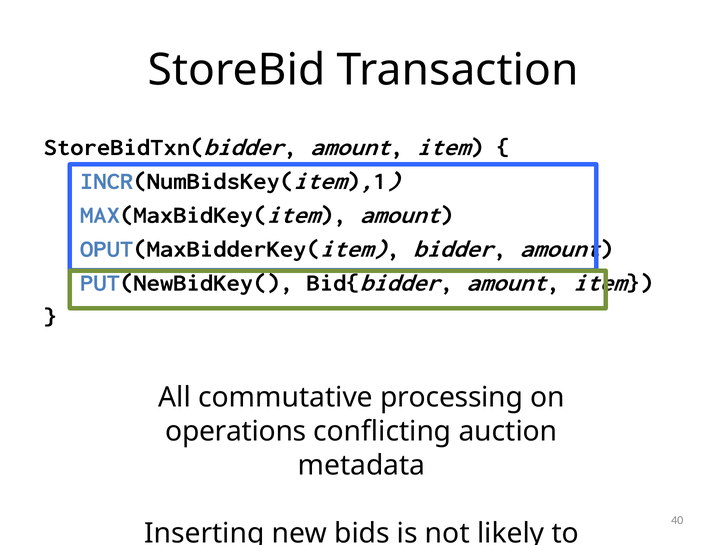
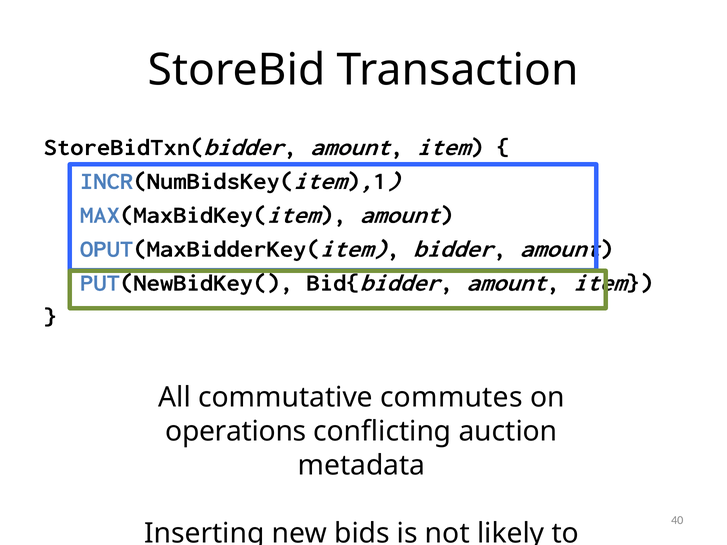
processing: processing -> commutes
